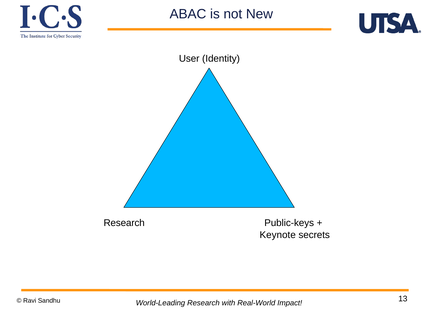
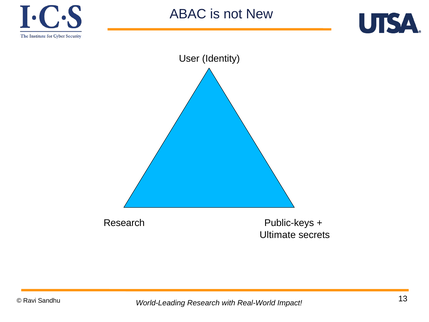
Keynote: Keynote -> Ultimate
